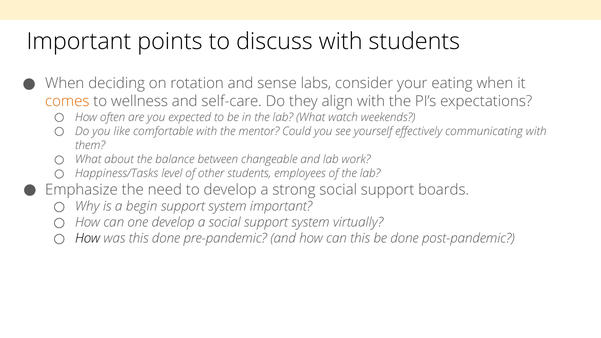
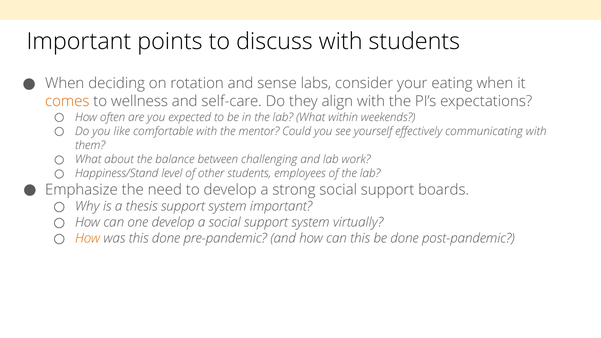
watch: watch -> within
changeable: changeable -> challenging
Happiness/Tasks: Happiness/Tasks -> Happiness/Stand
begin: begin -> thesis
How at (88, 239) colour: black -> orange
